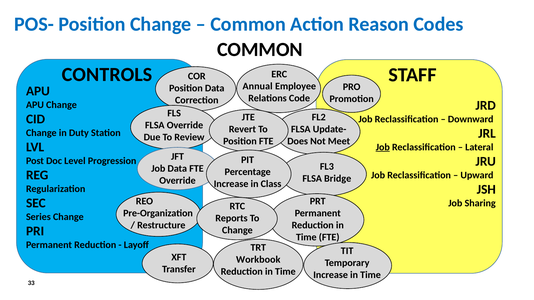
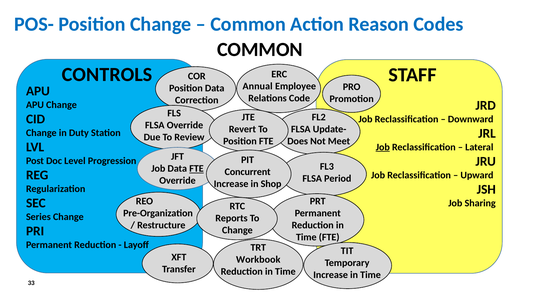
FTE at (196, 169) underline: none -> present
Percentage: Percentage -> Concurrent
Bridge: Bridge -> Period
Class: Class -> Shop
